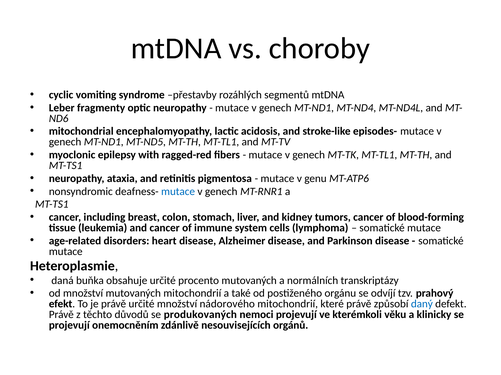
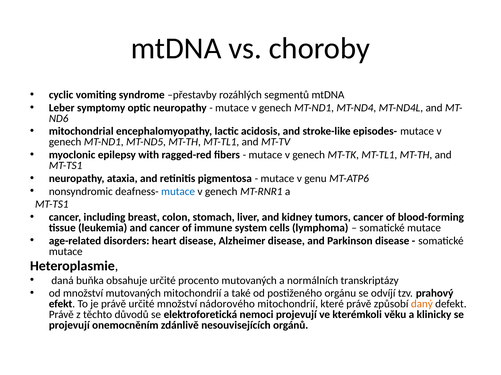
fragmenty: fragmenty -> symptomy
daný colour: blue -> orange
produkovaných: produkovaných -> elektroforetická
